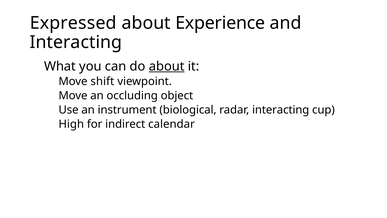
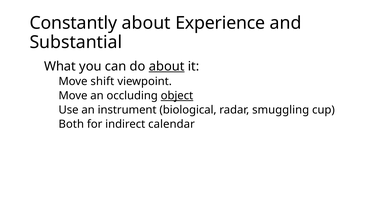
Expressed: Expressed -> Constantly
Interacting at (76, 42): Interacting -> Substantial
object underline: none -> present
radar interacting: interacting -> smuggling
High: High -> Both
